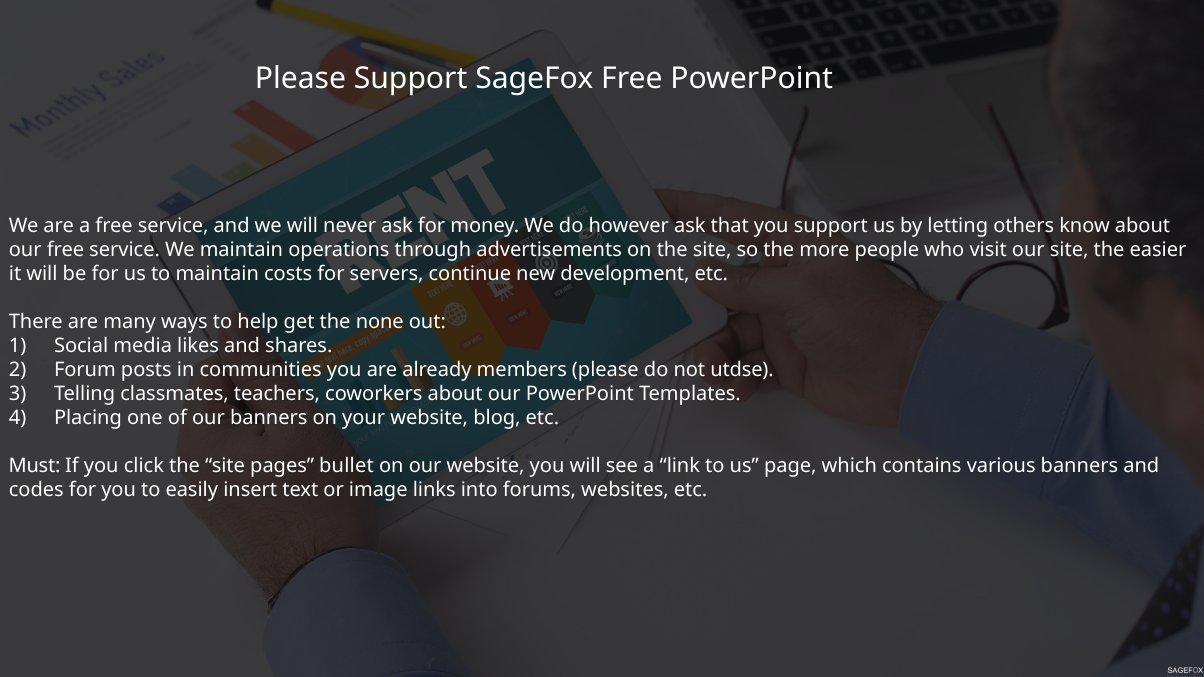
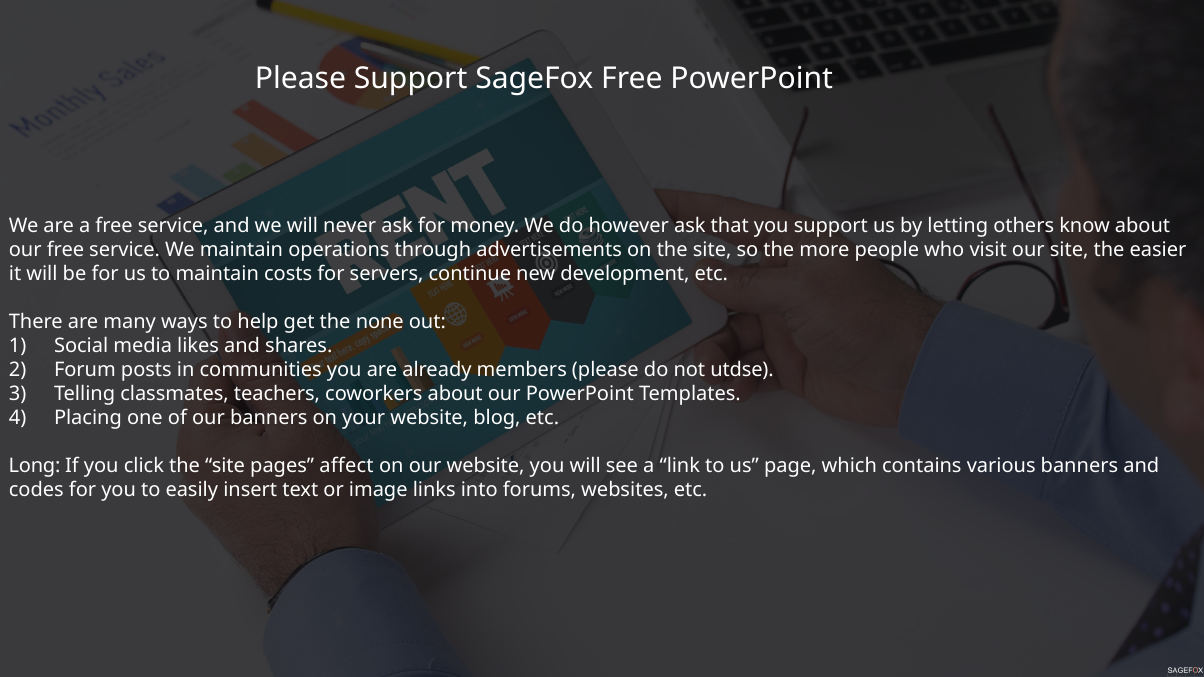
Must: Must -> Long
bullet: bullet -> affect
